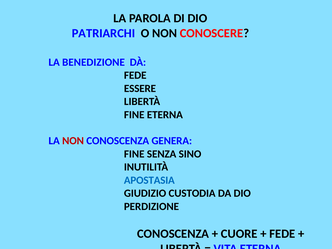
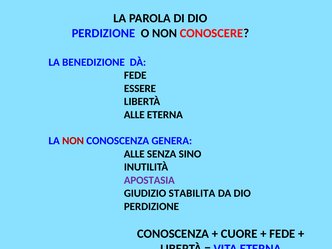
PATRIARCHI at (103, 33): PATRIARCHI -> PERDIZIONE
FINE at (134, 115): FINE -> ALLE
FINE at (134, 154): FINE -> ALLE
APOSTASIA colour: blue -> purple
CUSTODIA: CUSTODIA -> STABILITA
